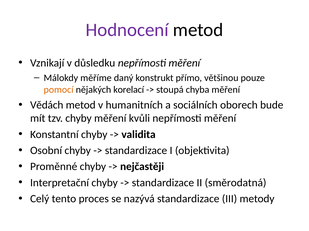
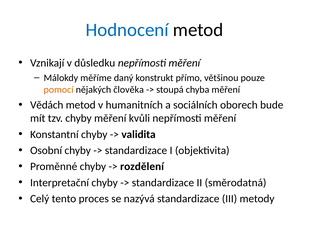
Hodnocení colour: purple -> blue
korelací: korelací -> člověka
nejčastěji: nejčastěji -> rozdělení
